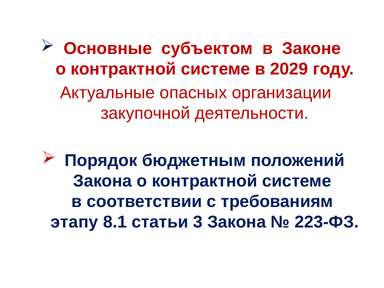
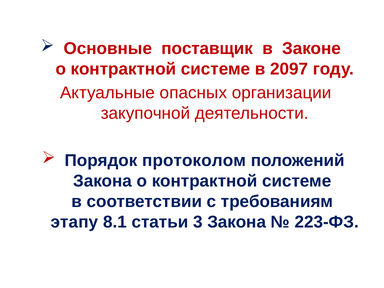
субъектом: субъектом -> поставщик
2029: 2029 -> 2097
бюджетным: бюджетным -> протоколом
